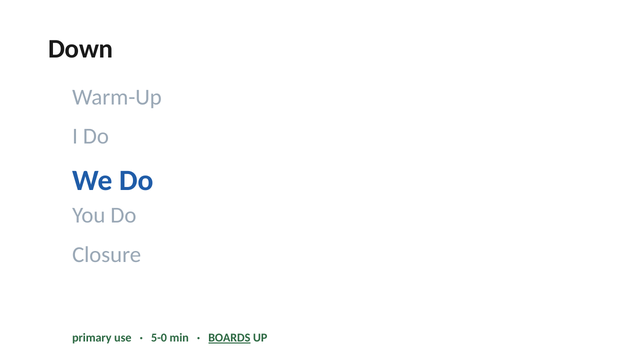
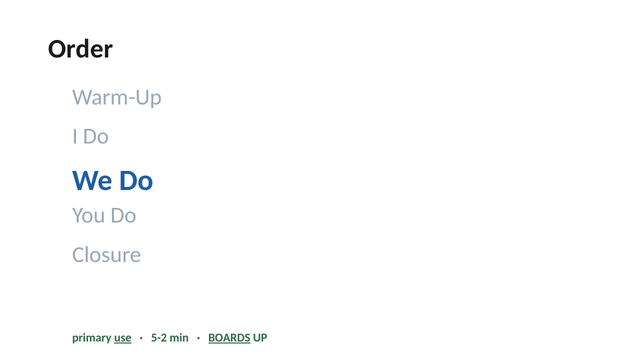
Down: Down -> Order
use underline: none -> present
5-0: 5-0 -> 5-2
